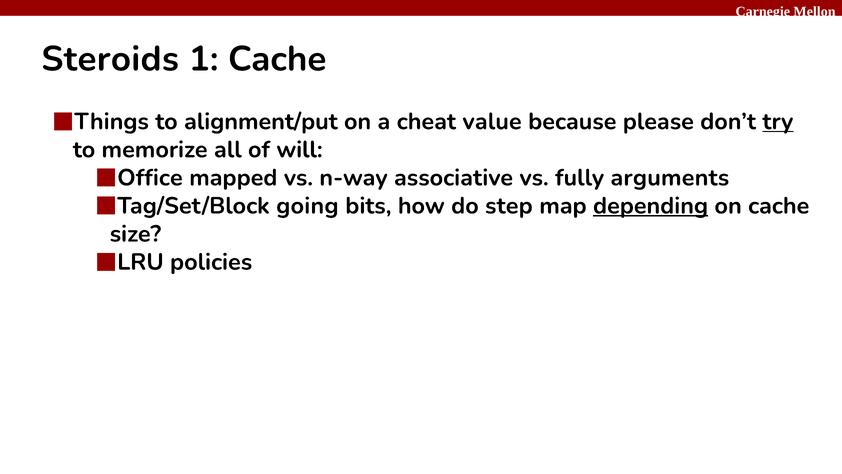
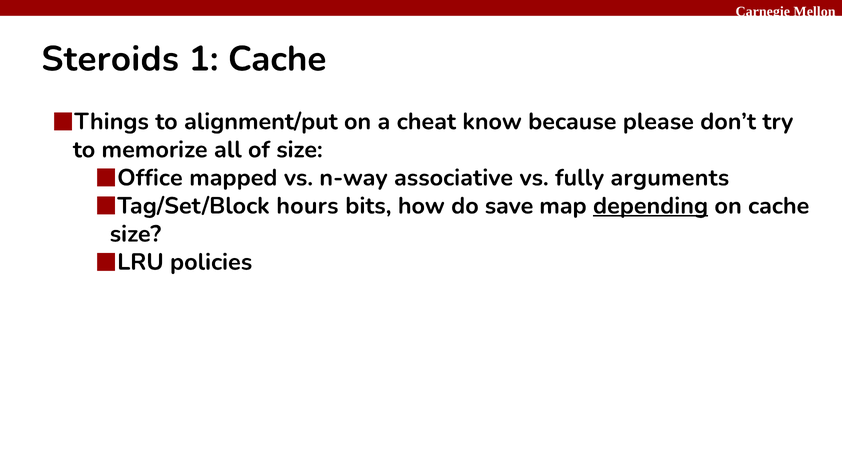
value: value -> know
try underline: present -> none
of will: will -> size
going: going -> hours
step: step -> save
